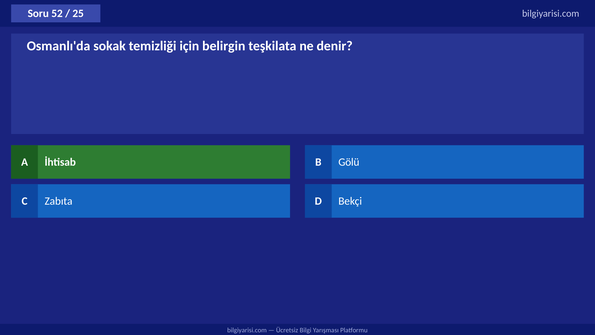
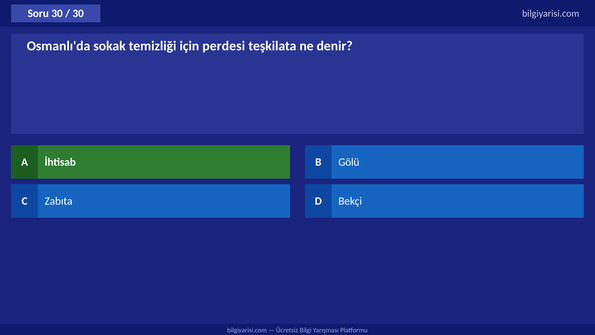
Soru 52: 52 -> 30
25 at (78, 14): 25 -> 30
belirgin: belirgin -> perdesi
